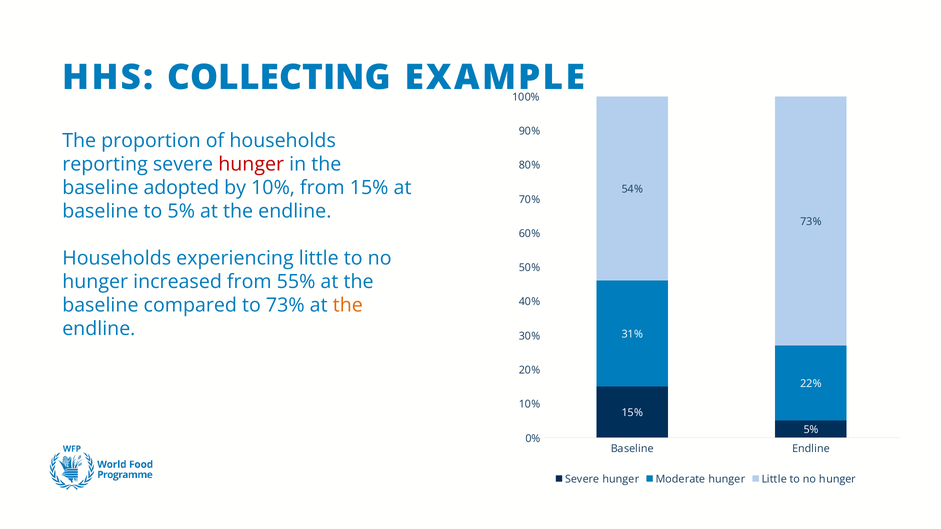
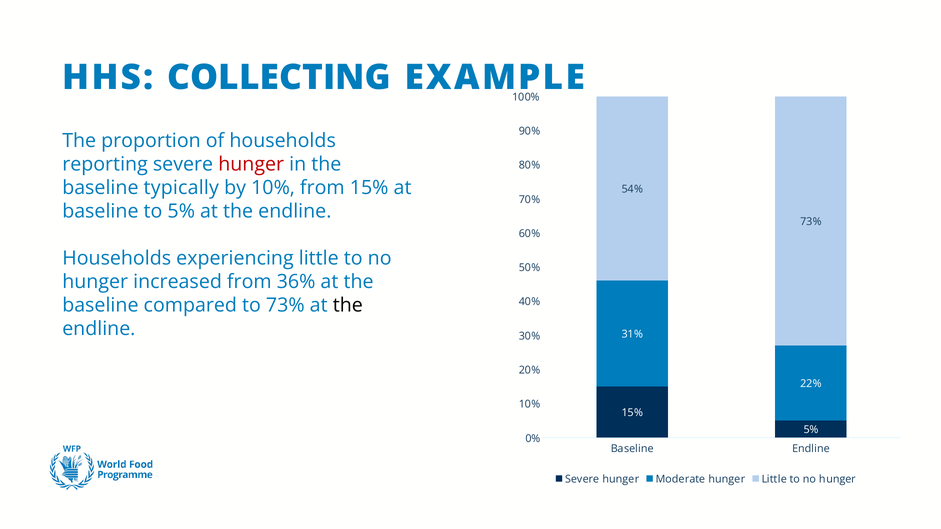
adopted: adopted -> typically
55%: 55% -> 36%
the at (348, 305) colour: orange -> black
